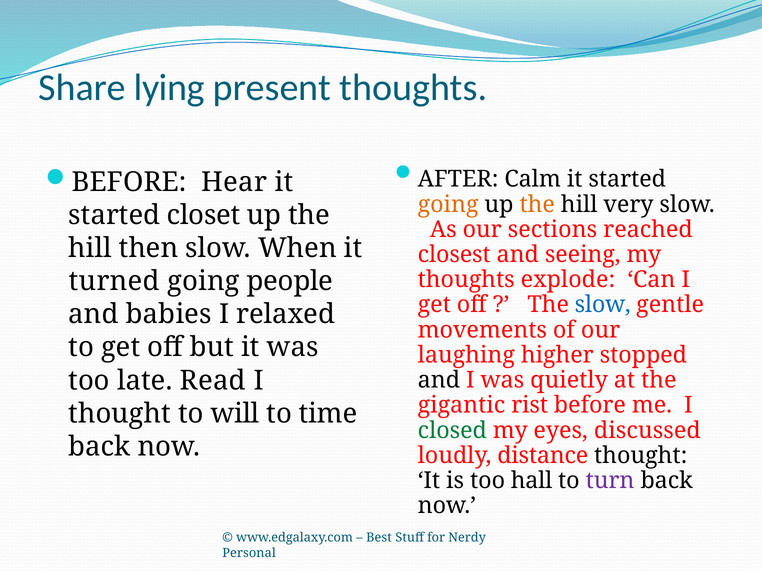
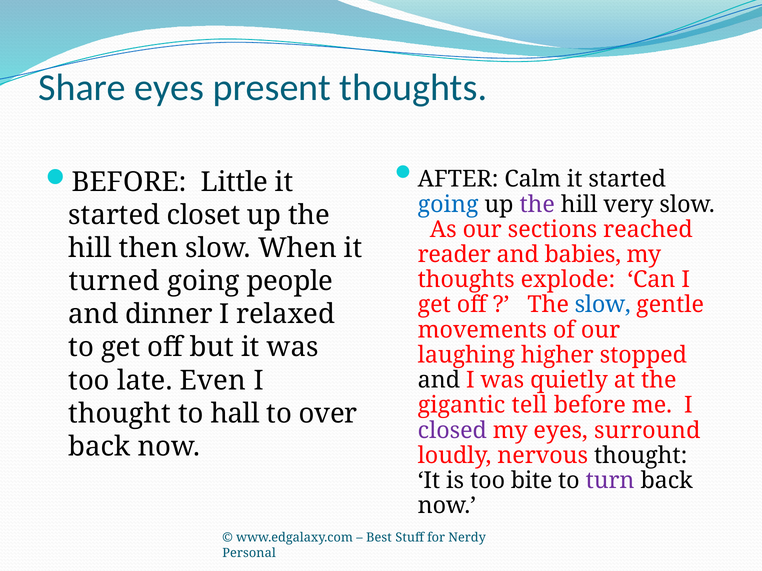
Share lying: lying -> eyes
Hear: Hear -> Little
going at (448, 205) colour: orange -> blue
the at (537, 205) colour: orange -> purple
closest: closest -> reader
seeing: seeing -> babies
babies: babies -> dinner
Read: Read -> Even
rist: rist -> tell
will: will -> hall
time: time -> over
closed colour: green -> purple
discussed: discussed -> surround
distance: distance -> nervous
hall: hall -> bite
